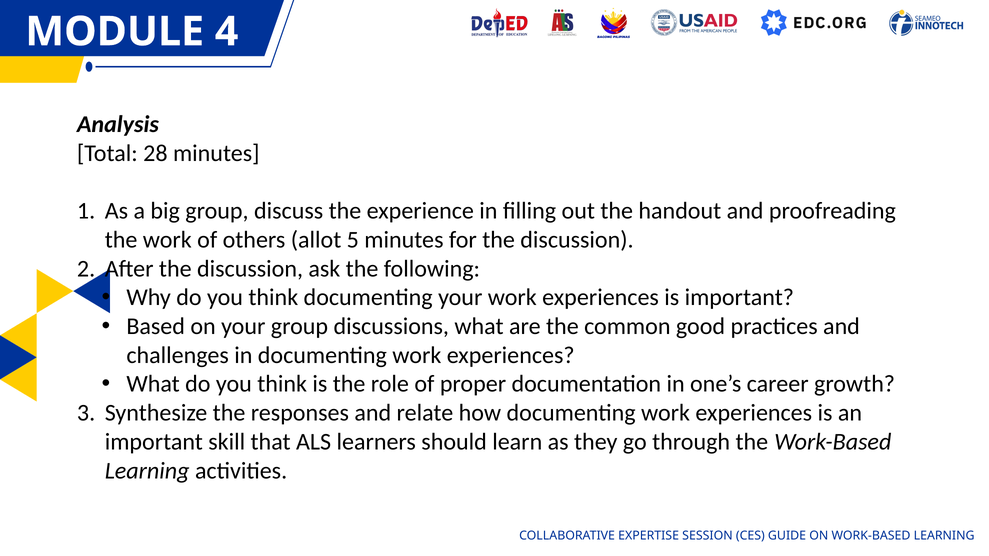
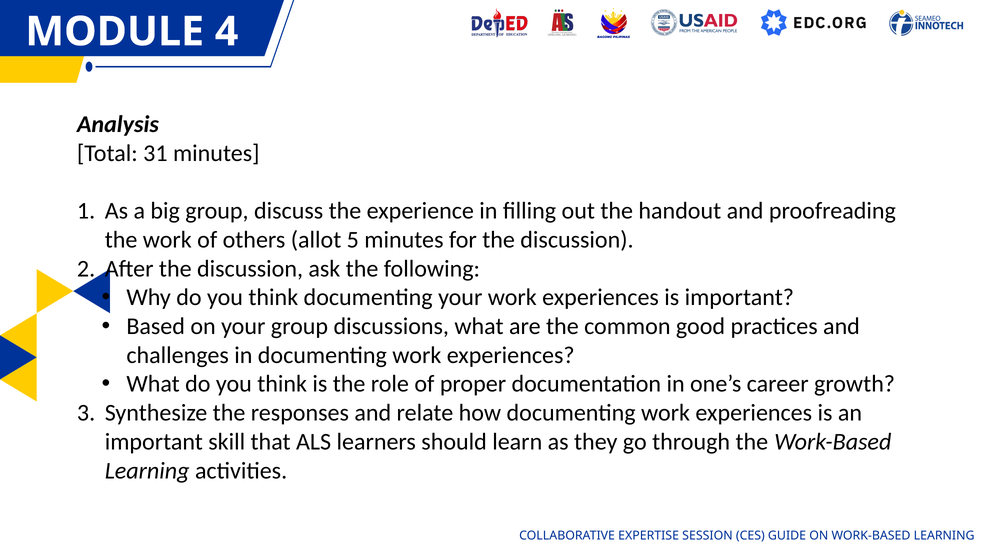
28: 28 -> 31
